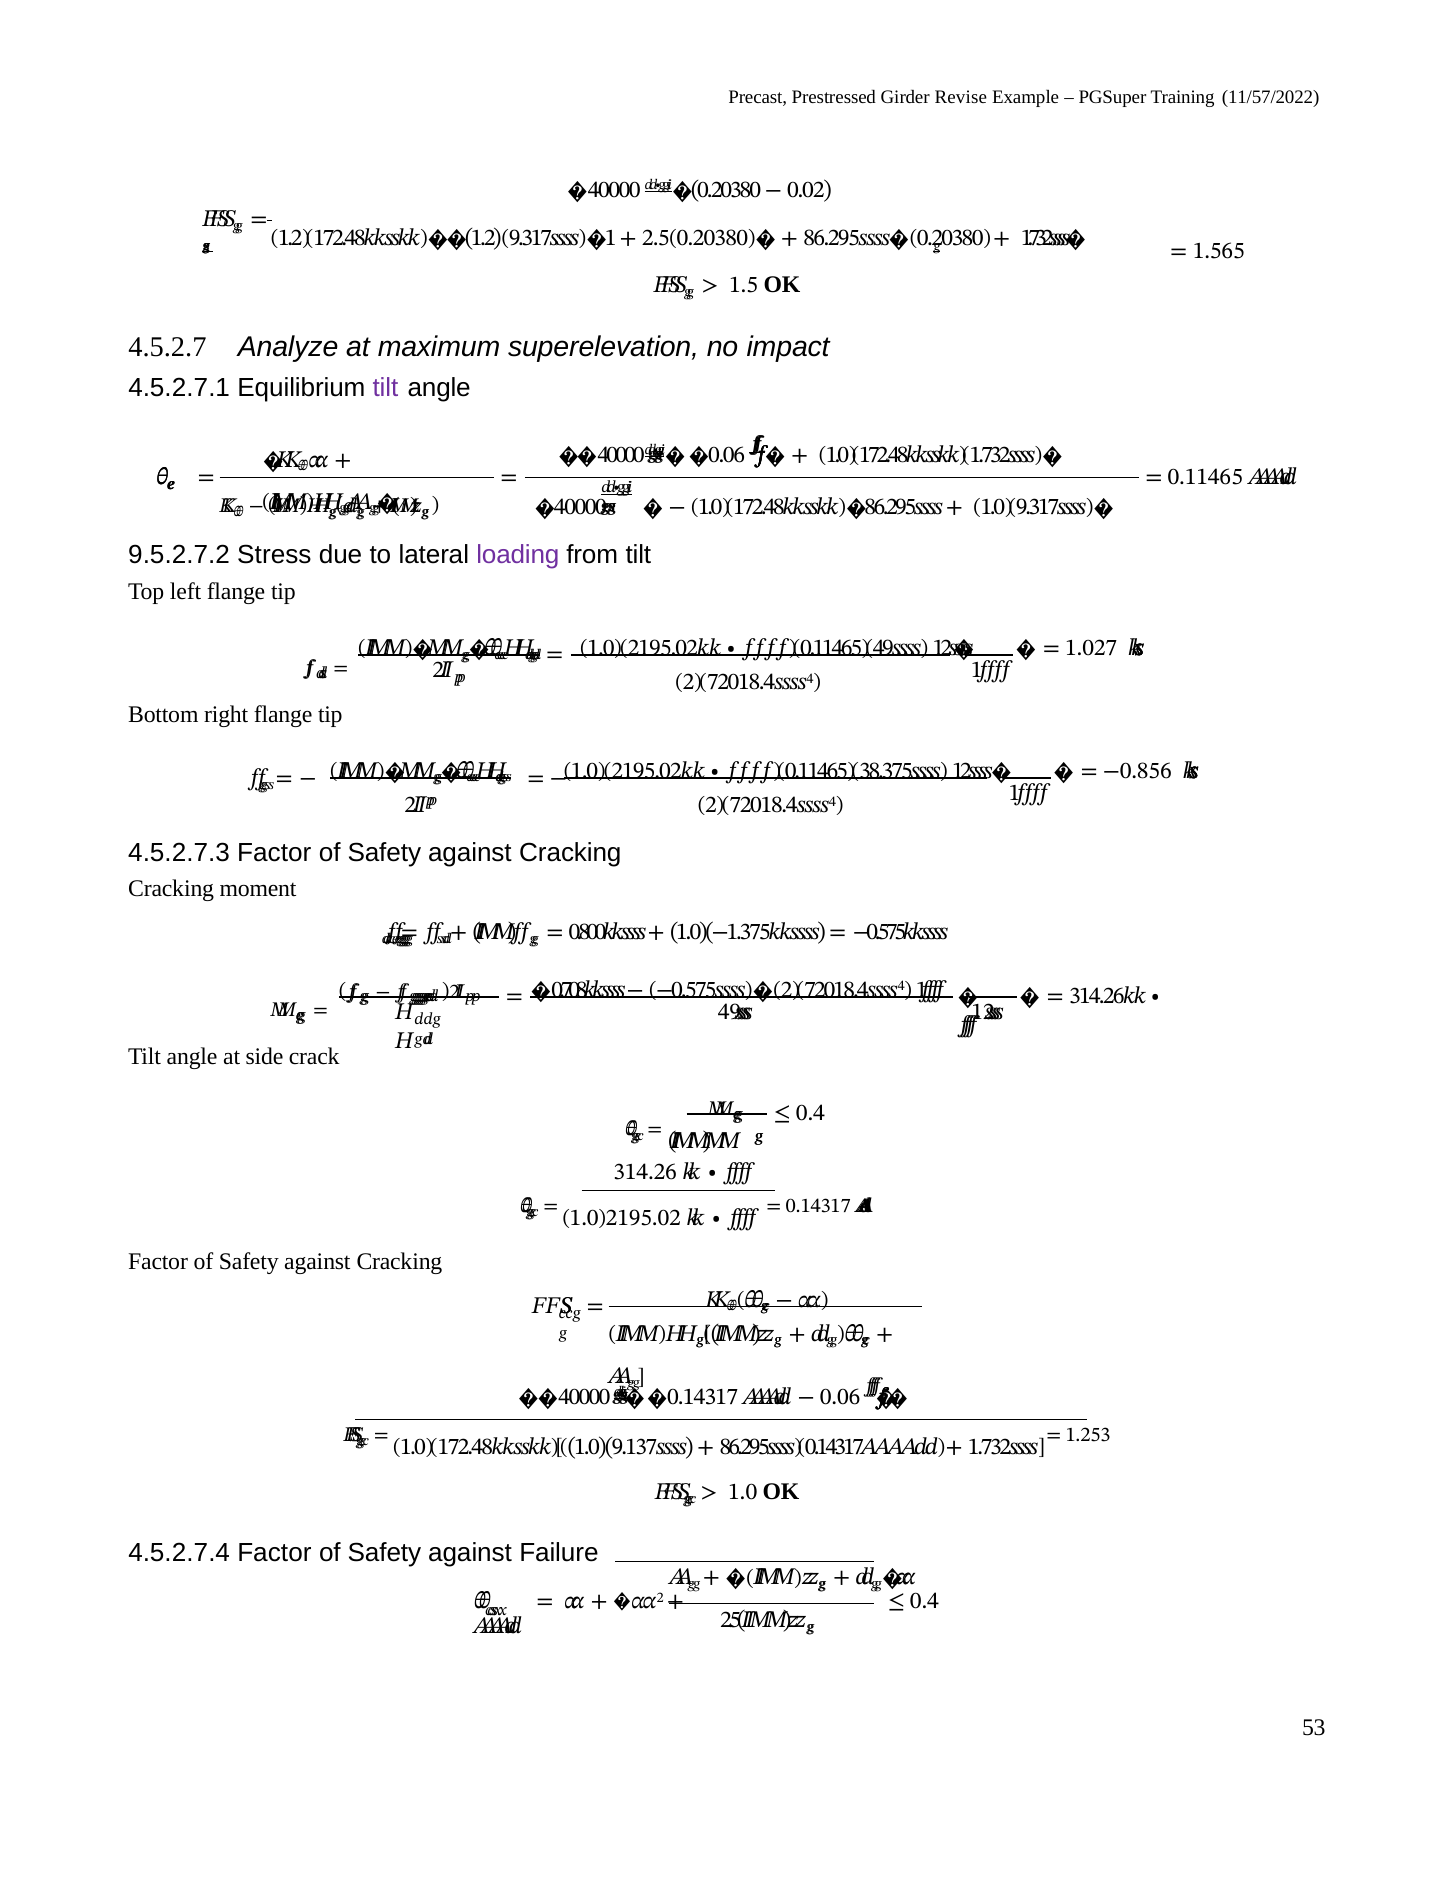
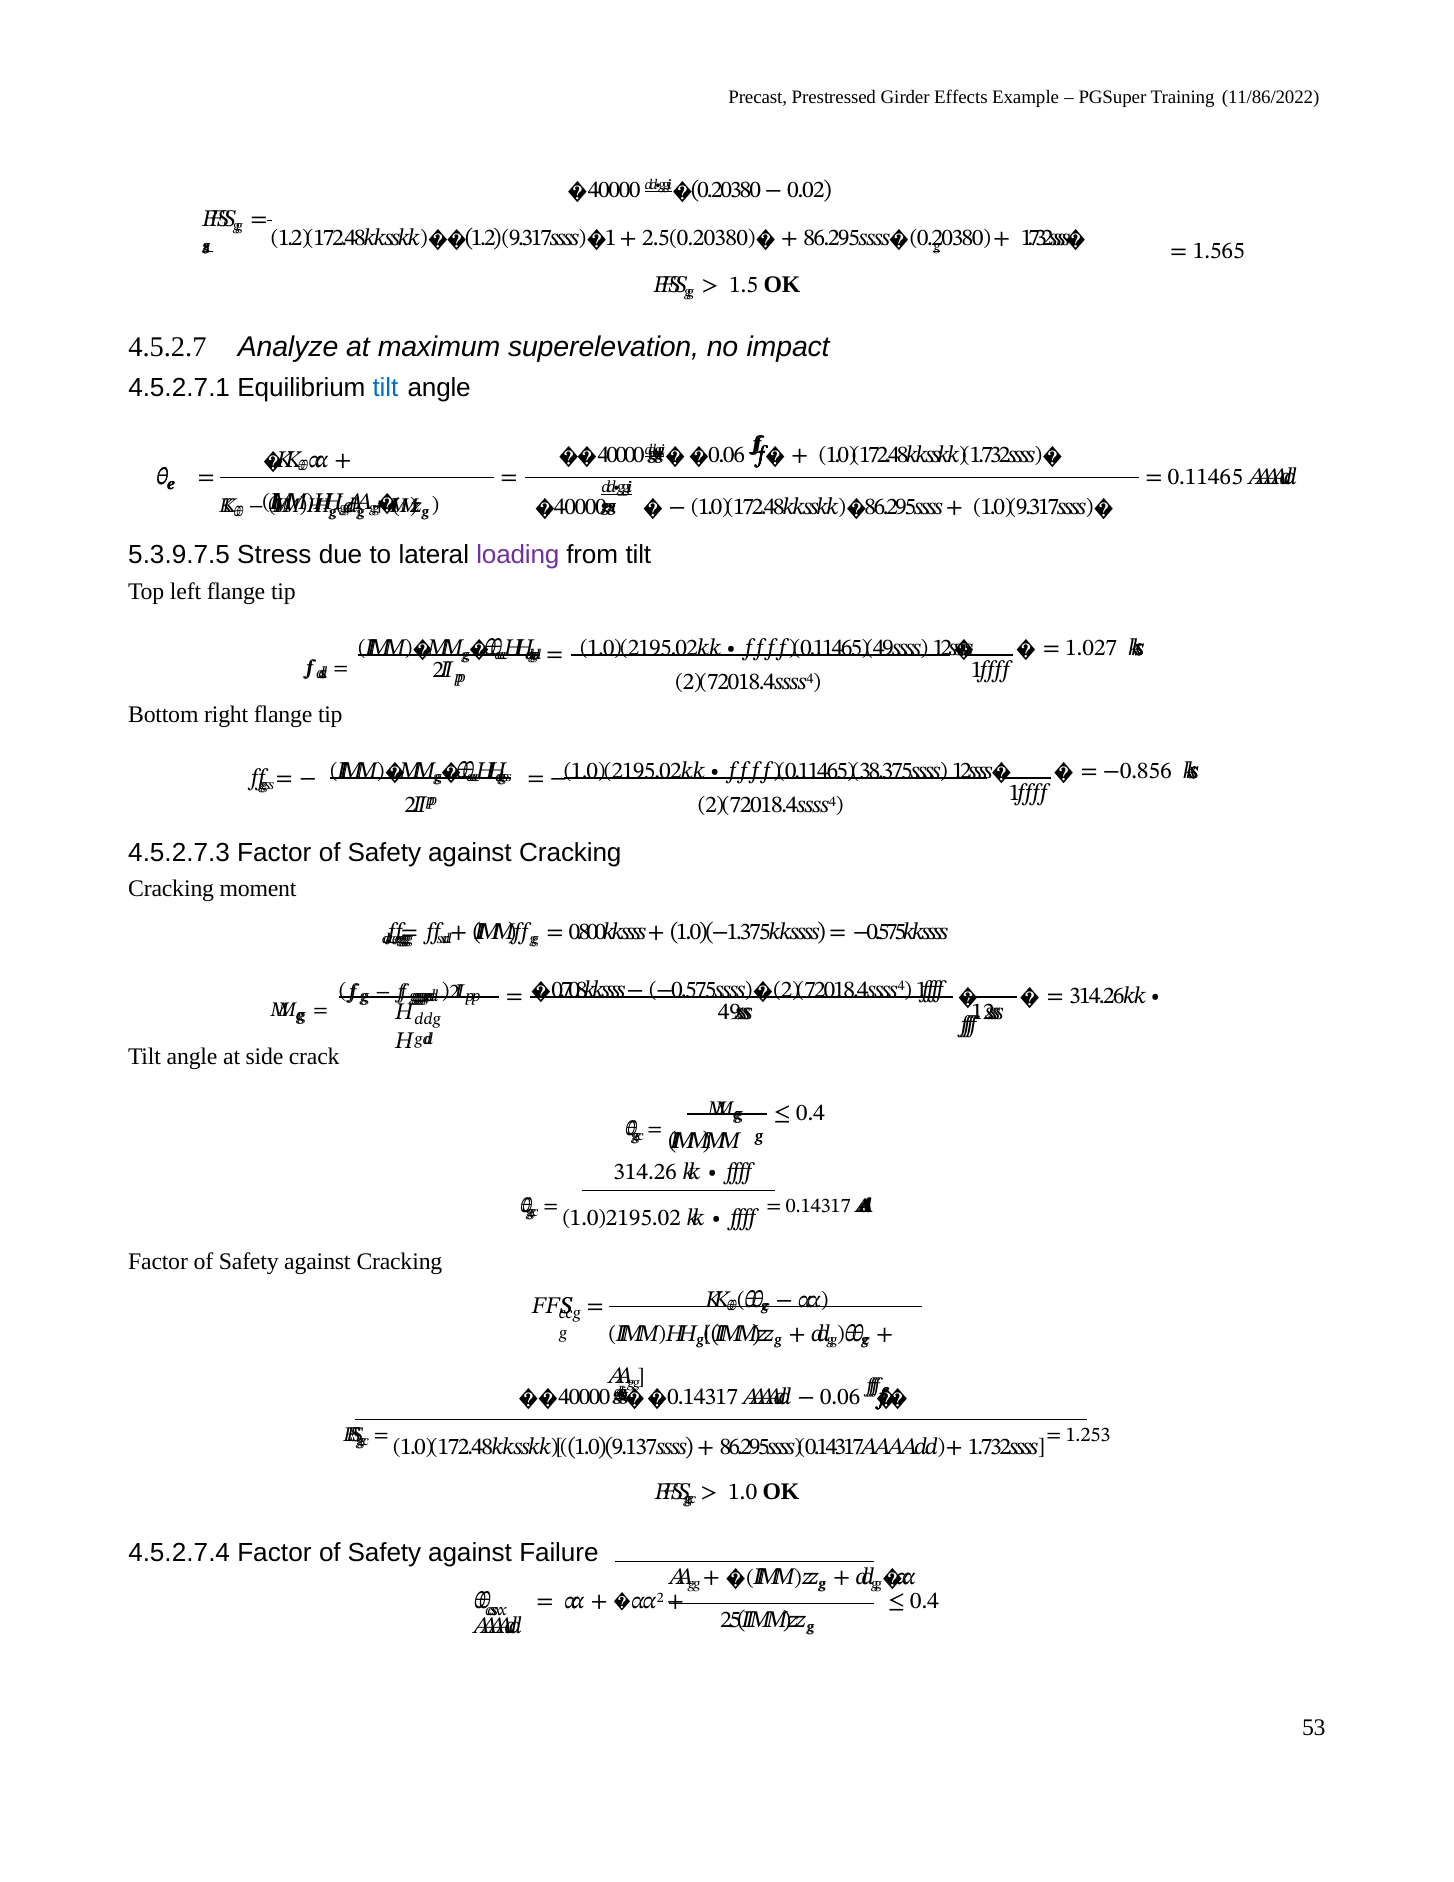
Revise: Revise -> Effects
11/57/2022: 11/57/2022 -> 11/86/2022
tilt at (385, 388) colour: purple -> blue
9.5.2.7.2: 9.5.2.7.2 -> 5.3.9.7.5
